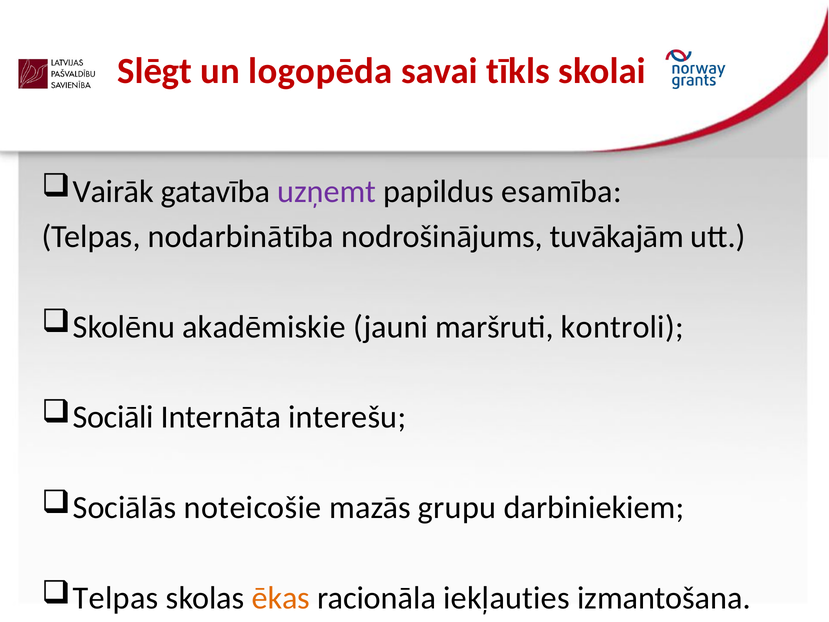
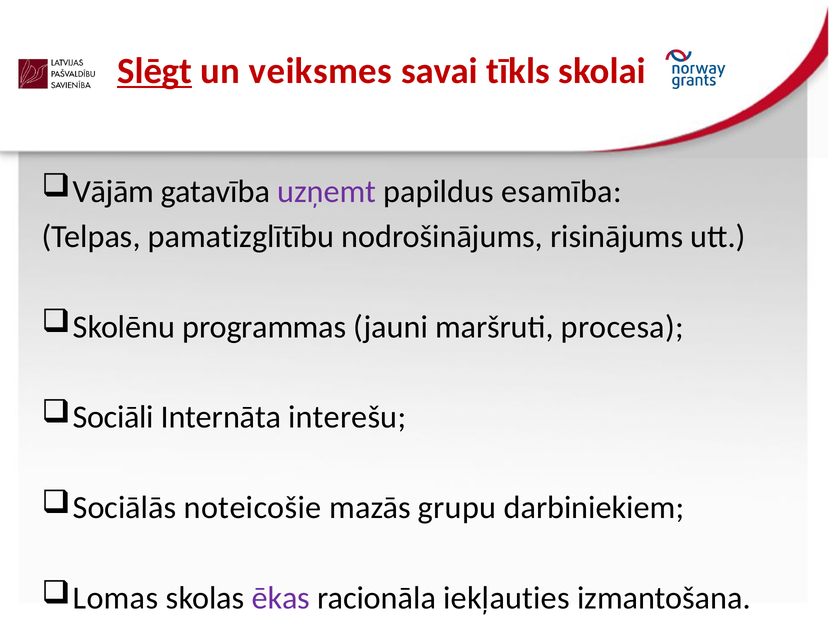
Slēgt underline: none -> present
logopēda: logopēda -> veiksmes
Vairāk: Vairāk -> Vājām
nodarbinātība: nodarbinātība -> pamatizglītību
tuvākajām: tuvākajām -> risinājums
akadēmiskie: akadēmiskie -> programmas
kontroli: kontroli -> procesa
Telpas at (116, 598): Telpas -> Lomas
ēkas colour: orange -> purple
